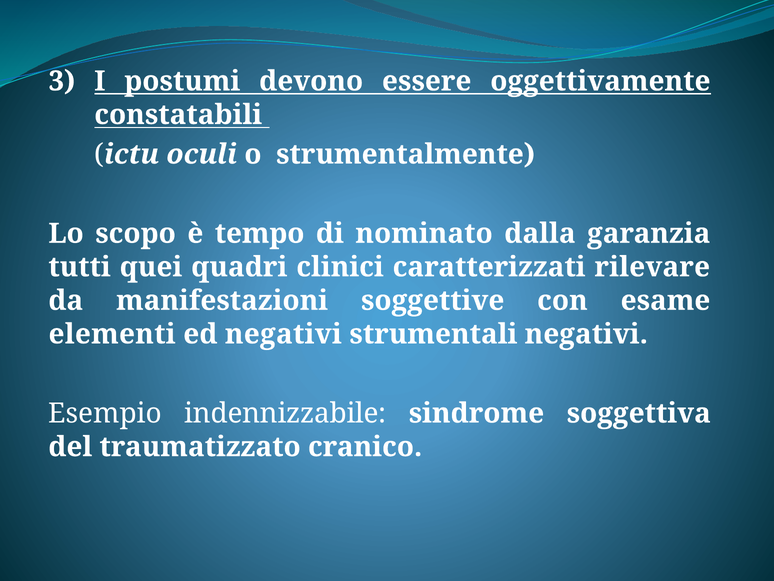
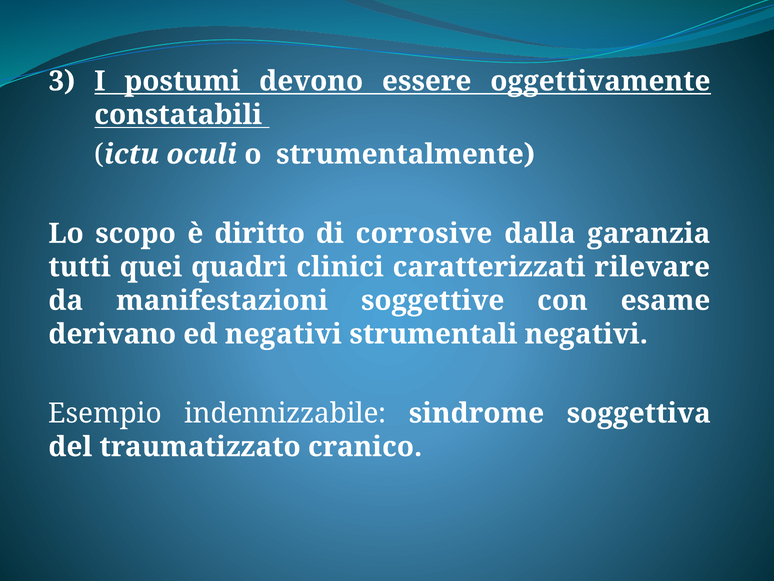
tempo: tempo -> diritto
nominato: nominato -> corrosive
elementi: elementi -> derivano
